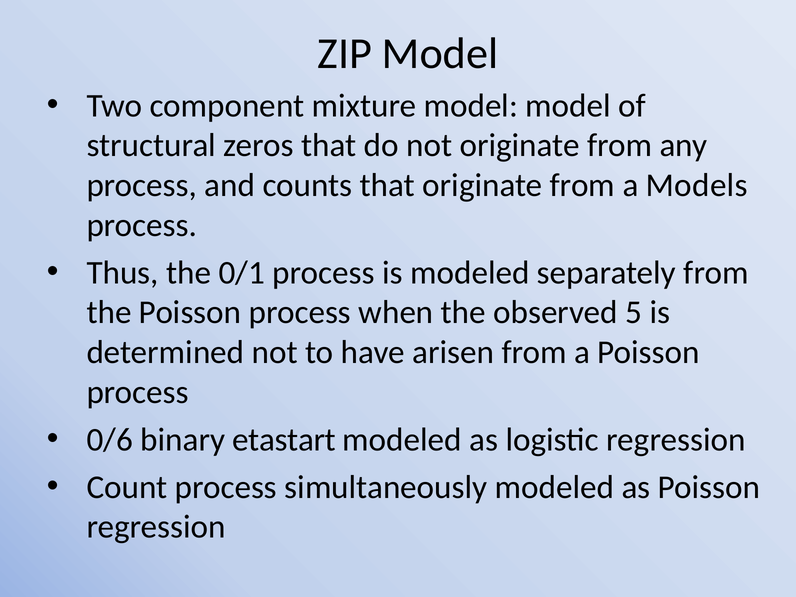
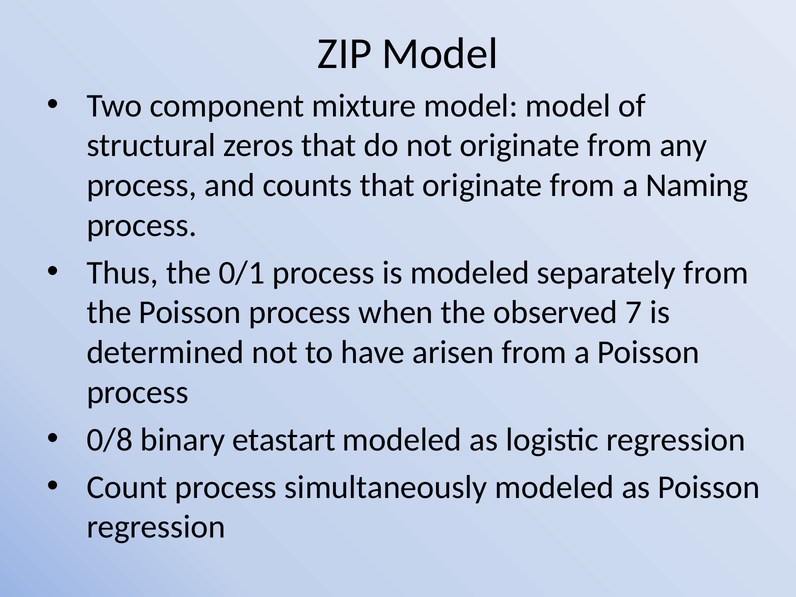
Models: Models -> Naming
5: 5 -> 7
0/6: 0/6 -> 0/8
